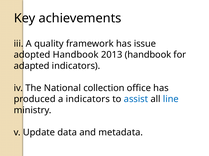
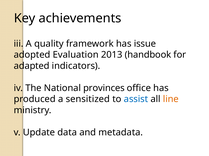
adopted Handbook: Handbook -> Evaluation
collection: collection -> provinces
a indicators: indicators -> sensitized
line colour: blue -> orange
